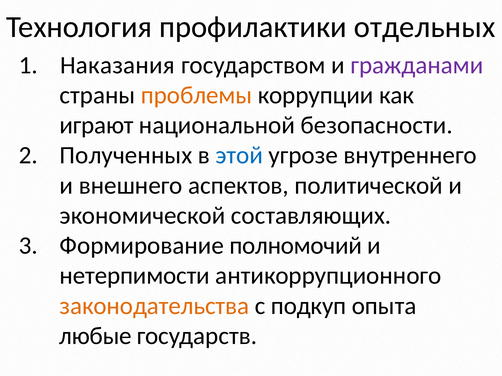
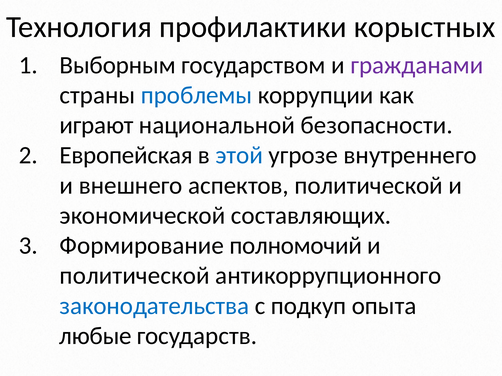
отдельных: отдельных -> корыстных
Наказания: Наказания -> Выборным
проблемы colour: orange -> blue
Полученных: Полученных -> Европейская
нетерпимости at (135, 276): нетерпимости -> политической
законодательства colour: orange -> blue
